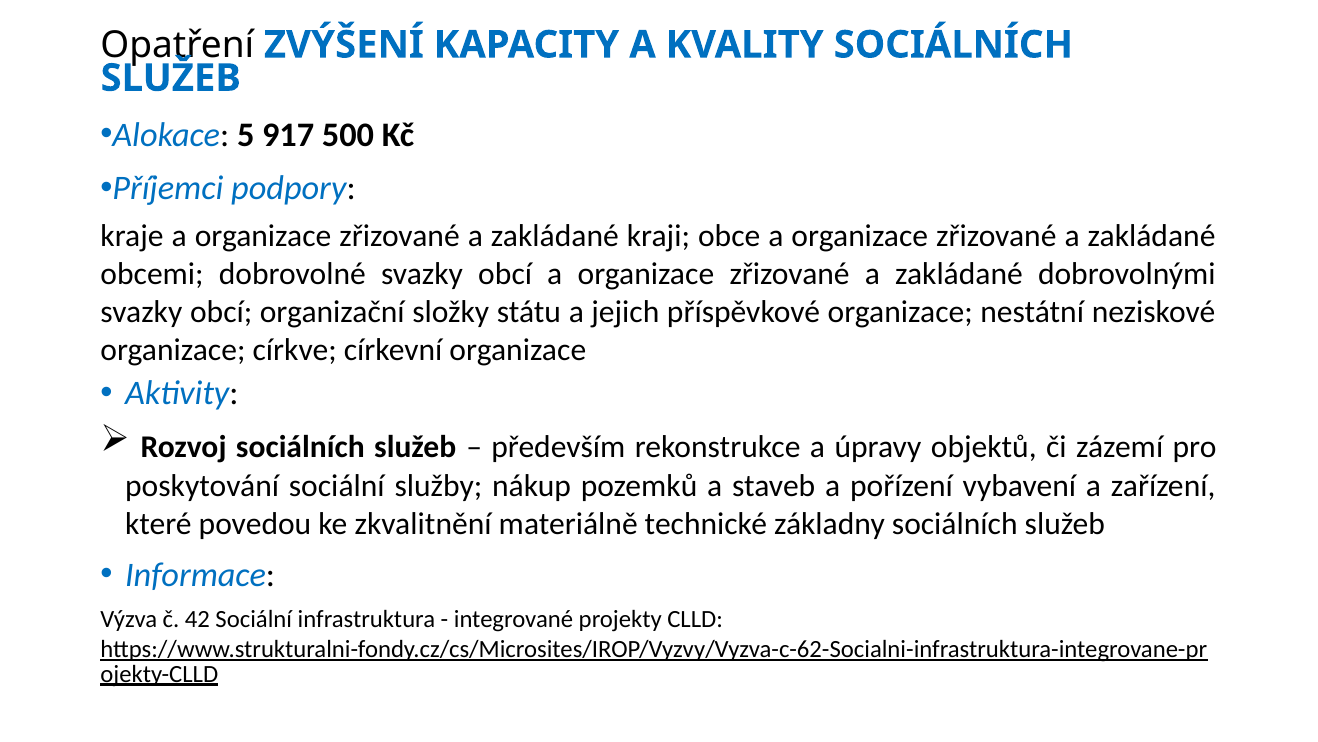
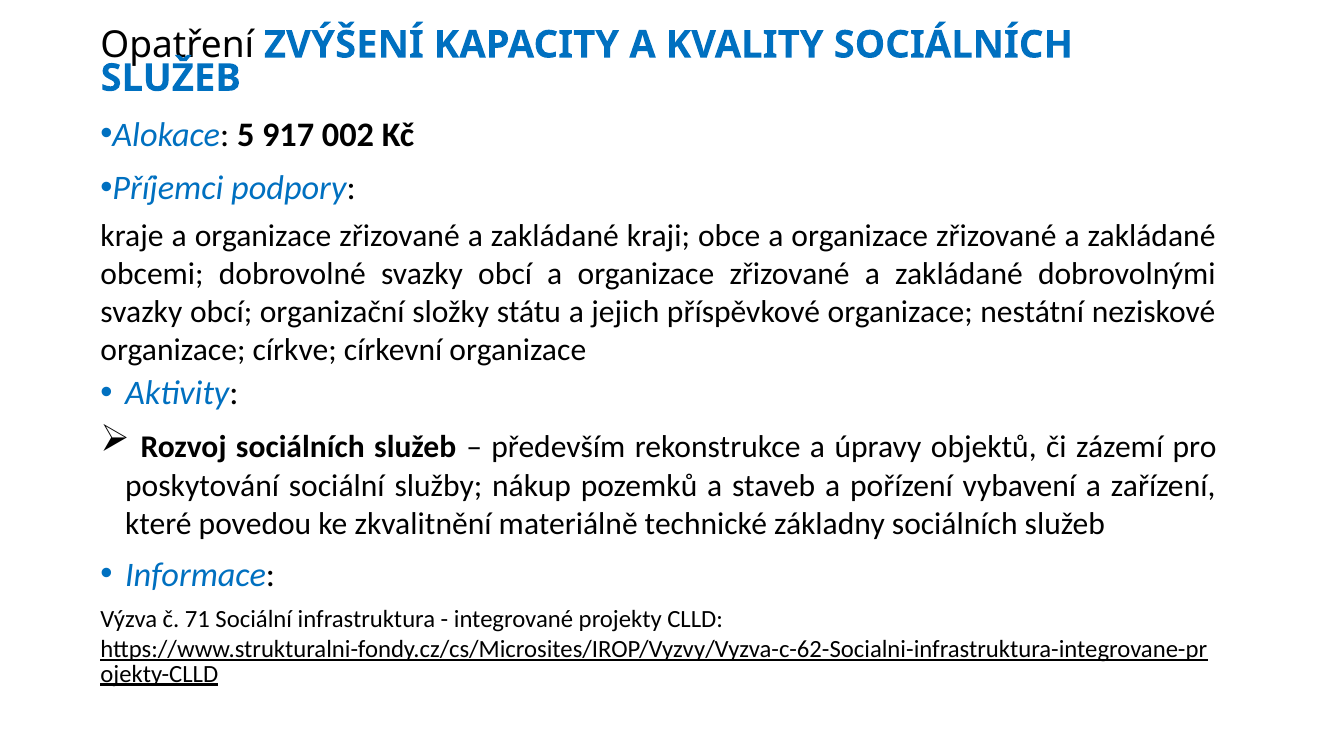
500: 500 -> 002
42: 42 -> 71
